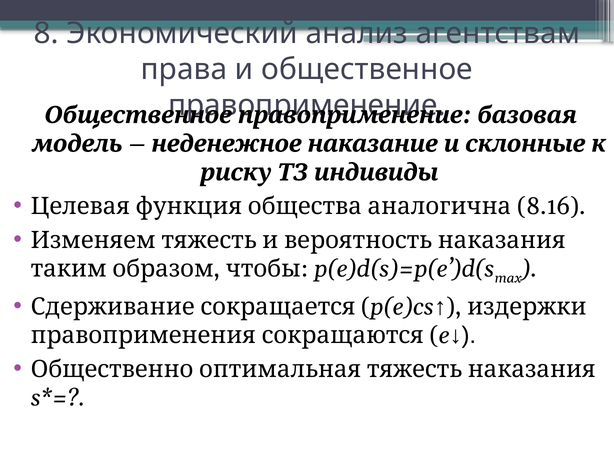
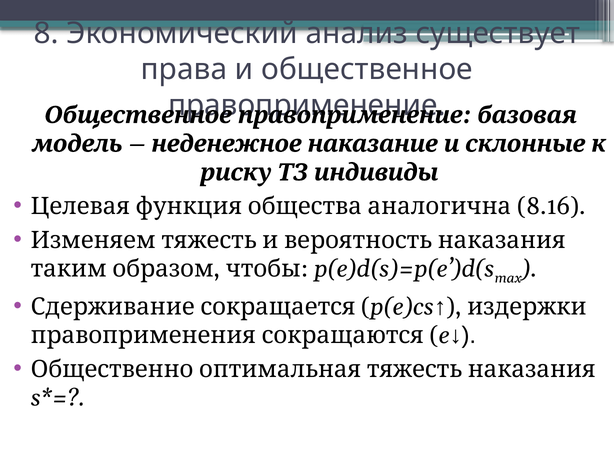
агентствам: агентствам -> существует
